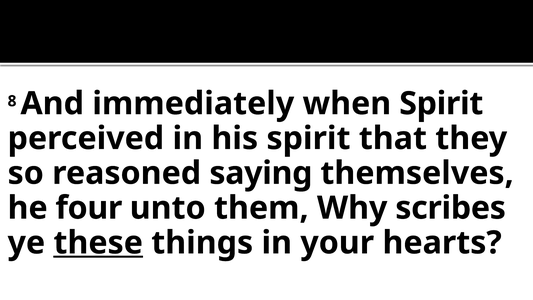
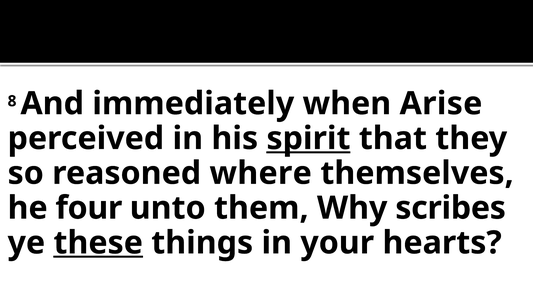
when Spirit: Spirit -> Arise
spirit at (308, 138) underline: none -> present
saying: saying -> where
